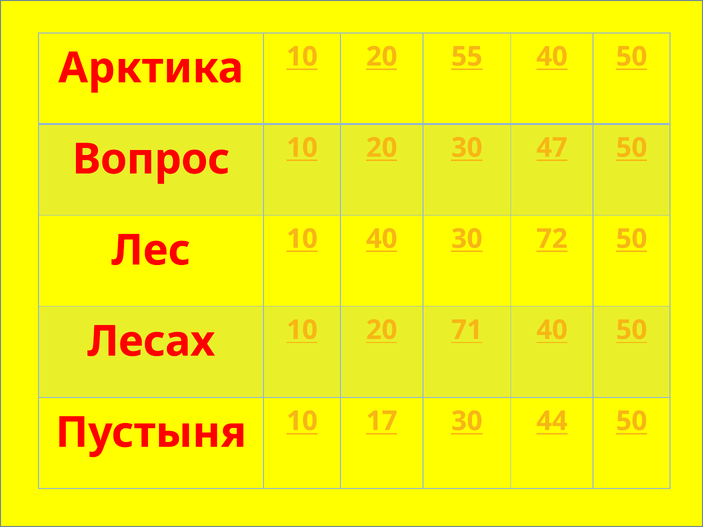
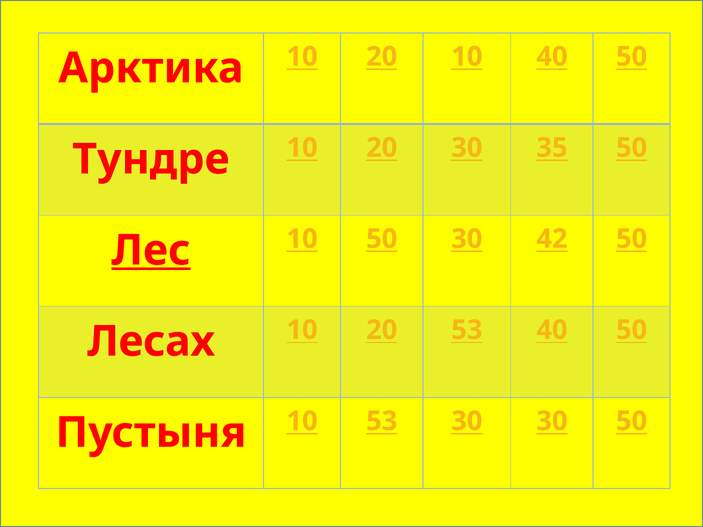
20 55: 55 -> 10
Вопрос: Вопрос -> Тундре
47: 47 -> 35
Лес underline: none -> present
10 40: 40 -> 50
72: 72 -> 42
20 71: 71 -> 53
10 17: 17 -> 53
30 44: 44 -> 30
